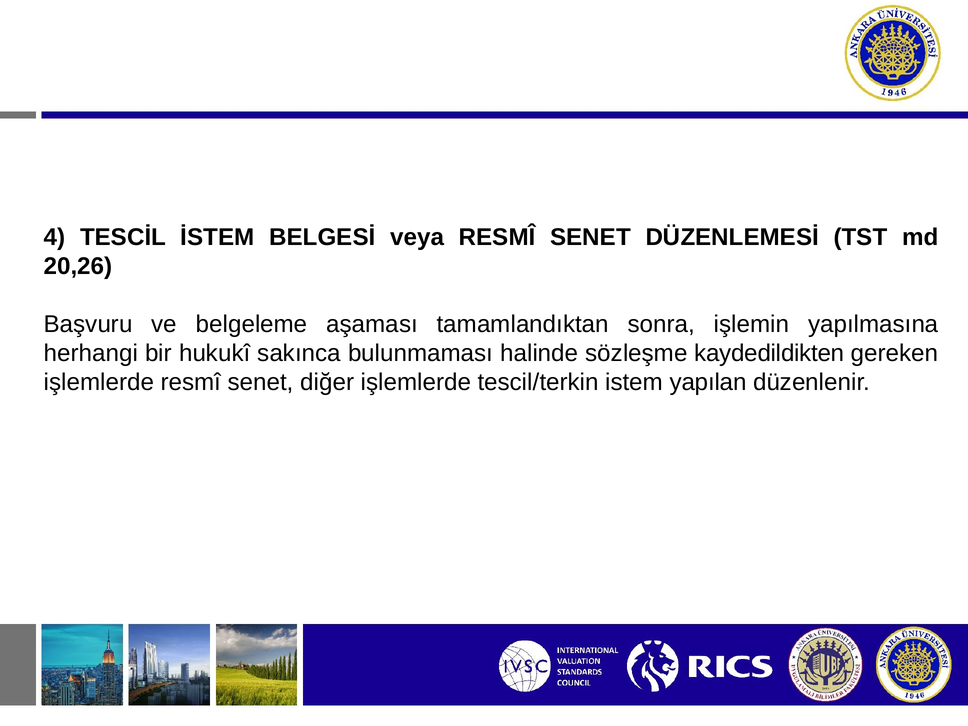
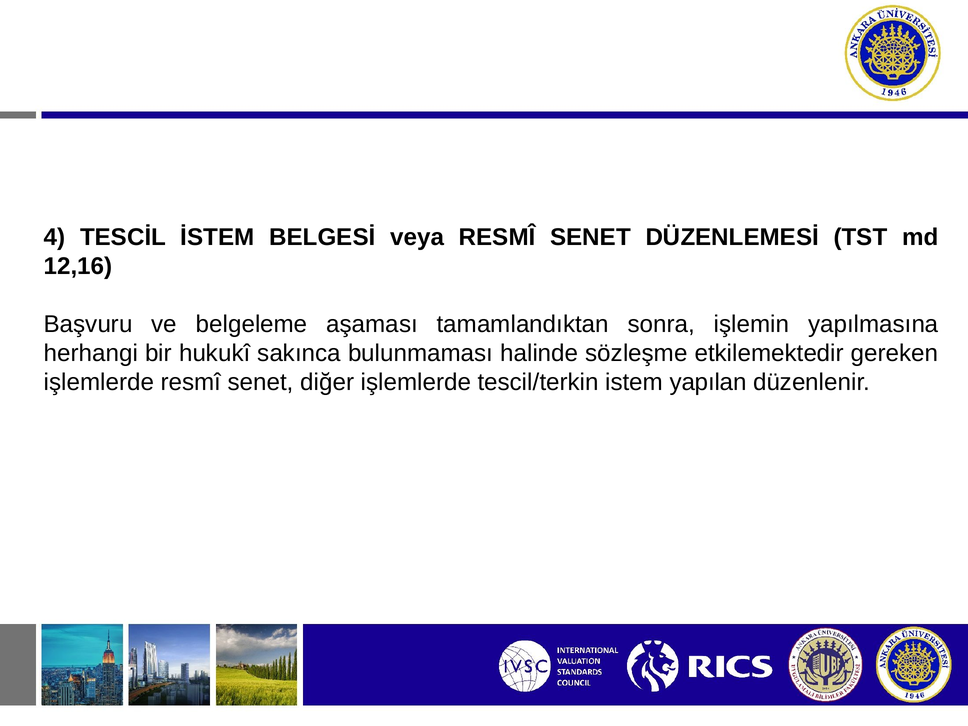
20,26: 20,26 -> 12,16
kaydedildikten: kaydedildikten -> etkilemektedir
